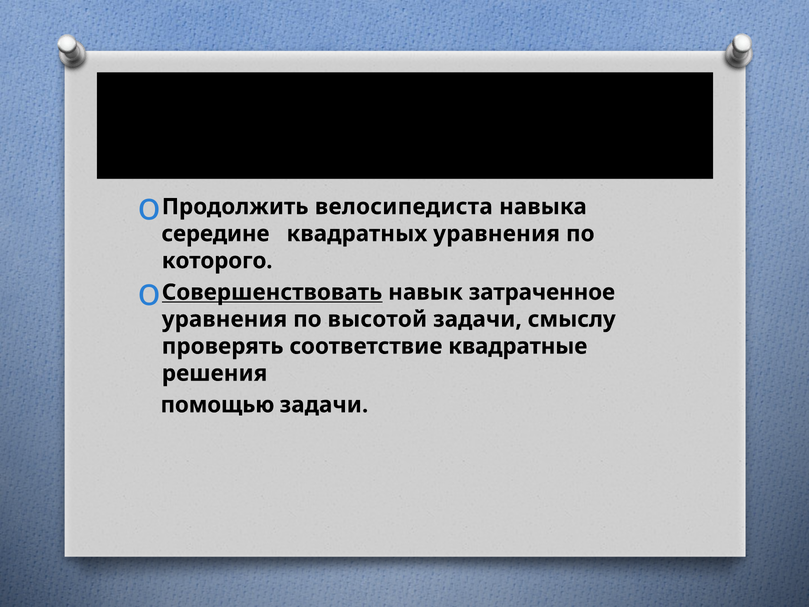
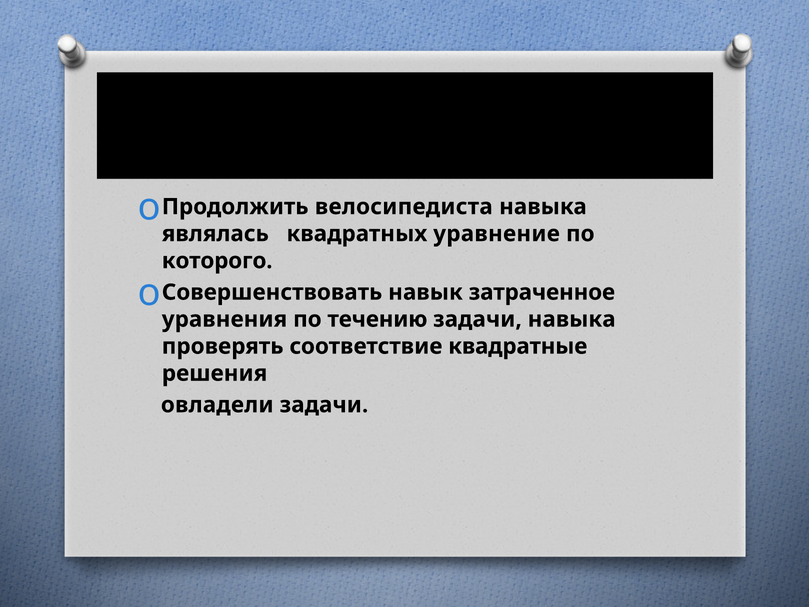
середине: середине -> являлась
квадратных уравнения: уравнения -> уравнение
Совершенствовать underline: present -> none
высотой: высотой -> течению
задачи смыслу: смыслу -> навыка
помощью: помощью -> овладели
